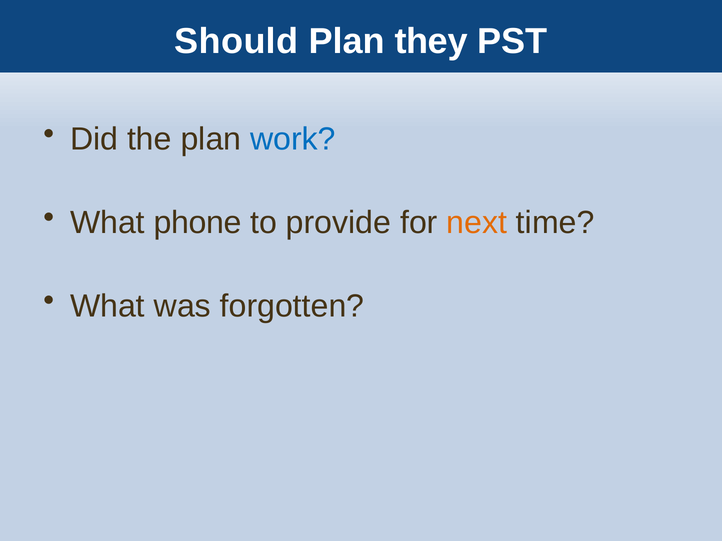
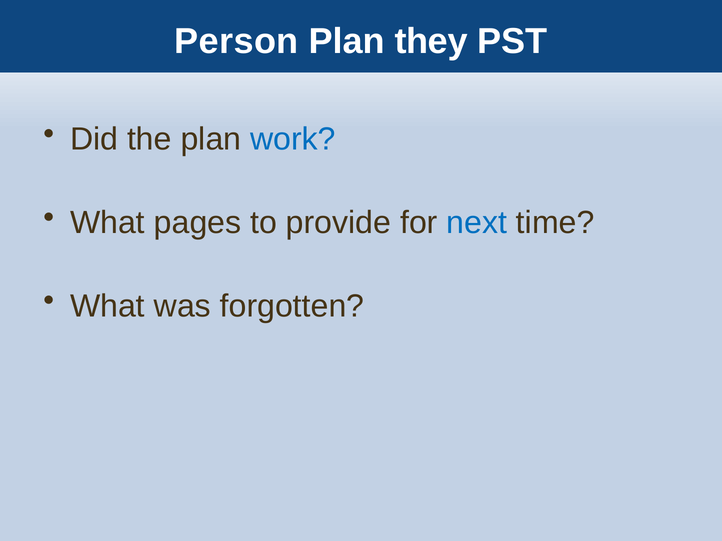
Should: Should -> Person
phone: phone -> pages
next colour: orange -> blue
